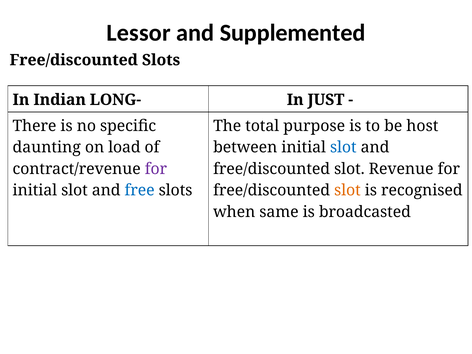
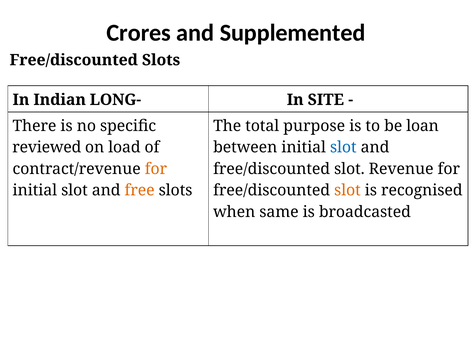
Lessor: Lessor -> Crores
JUST: JUST -> SITE
host: host -> loan
daunting: daunting -> reviewed
for at (156, 169) colour: purple -> orange
free colour: blue -> orange
